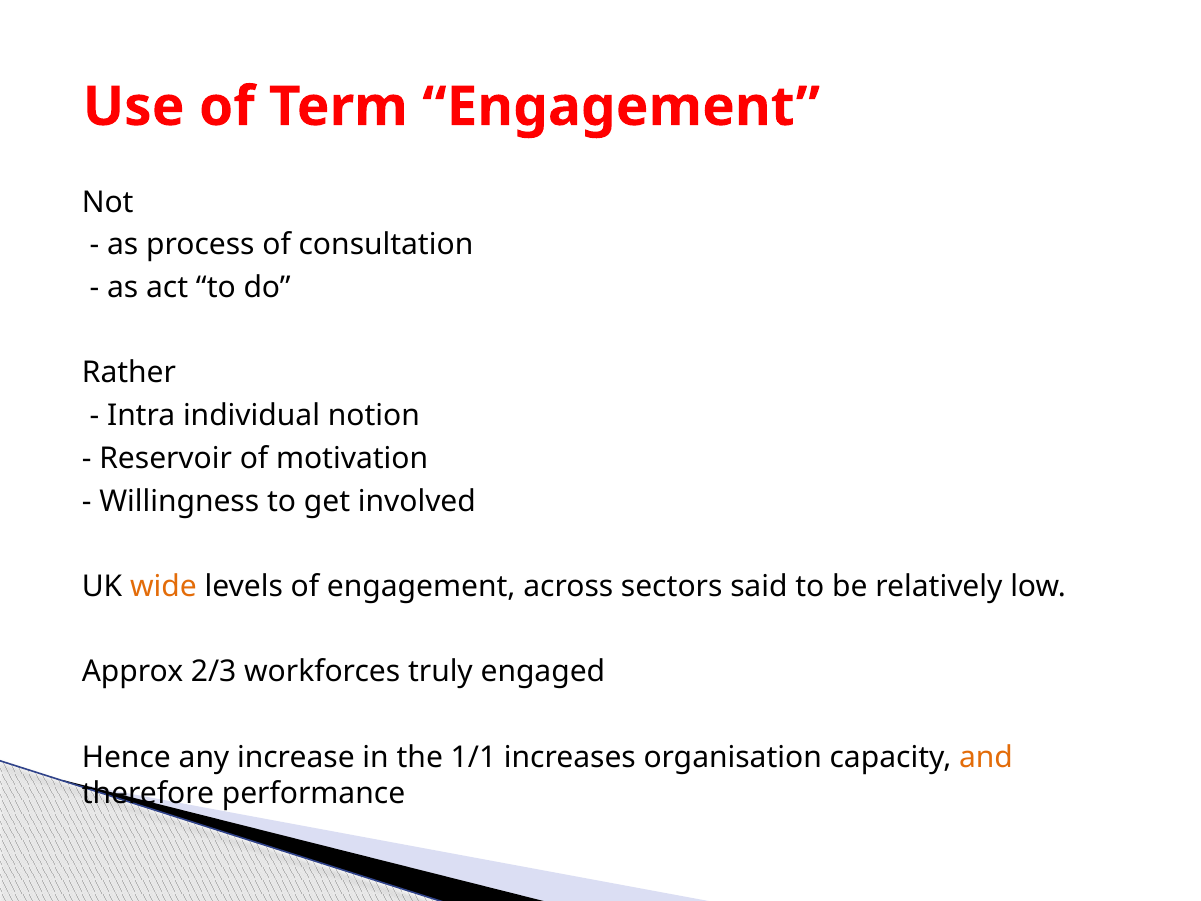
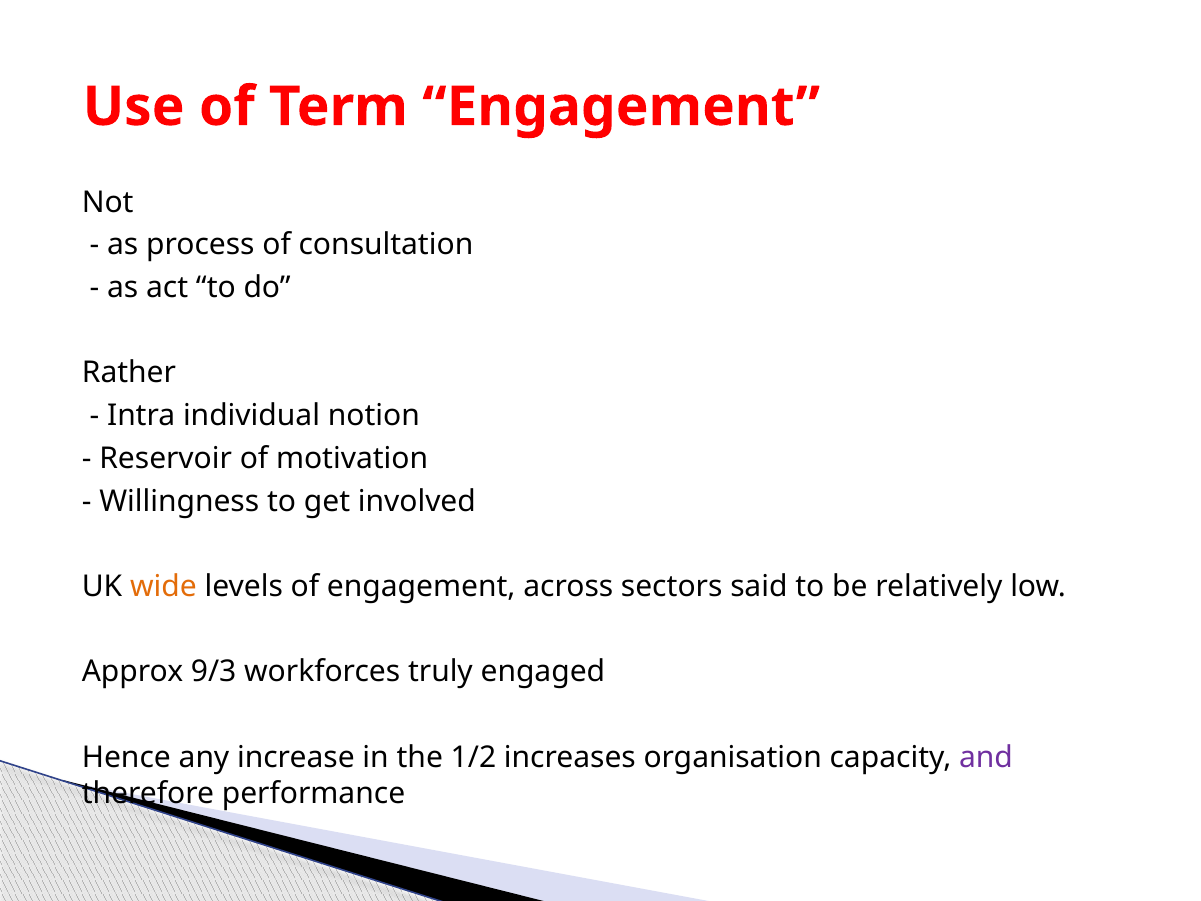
2/3: 2/3 -> 9/3
1/1: 1/1 -> 1/2
and colour: orange -> purple
